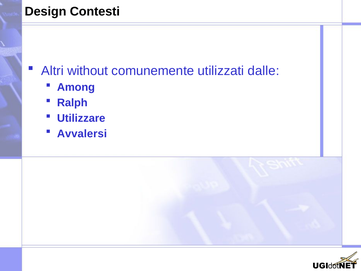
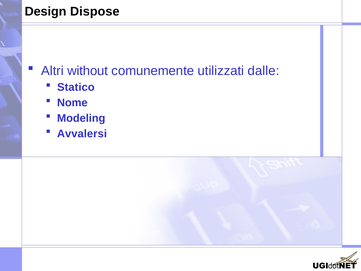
Contesti: Contesti -> Dispose
Among: Among -> Statico
Ralph: Ralph -> Nome
Utilizzare: Utilizzare -> Modeling
